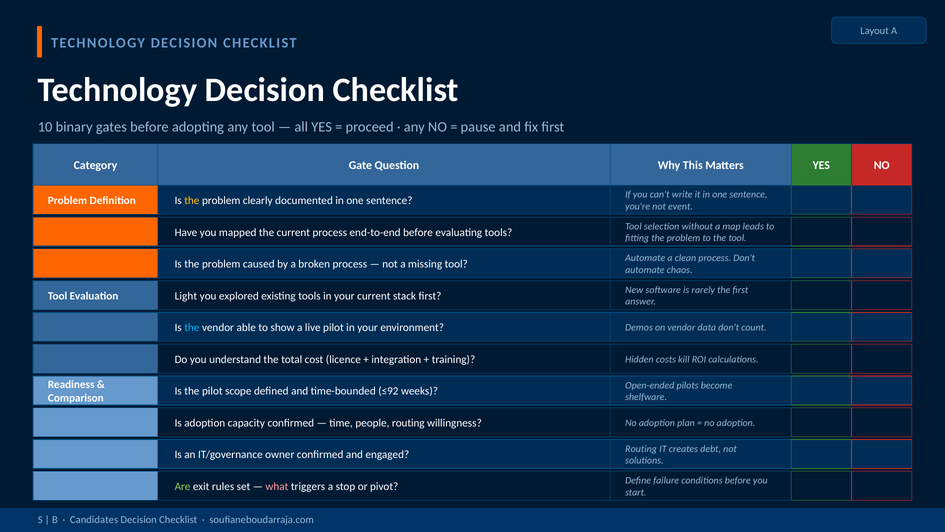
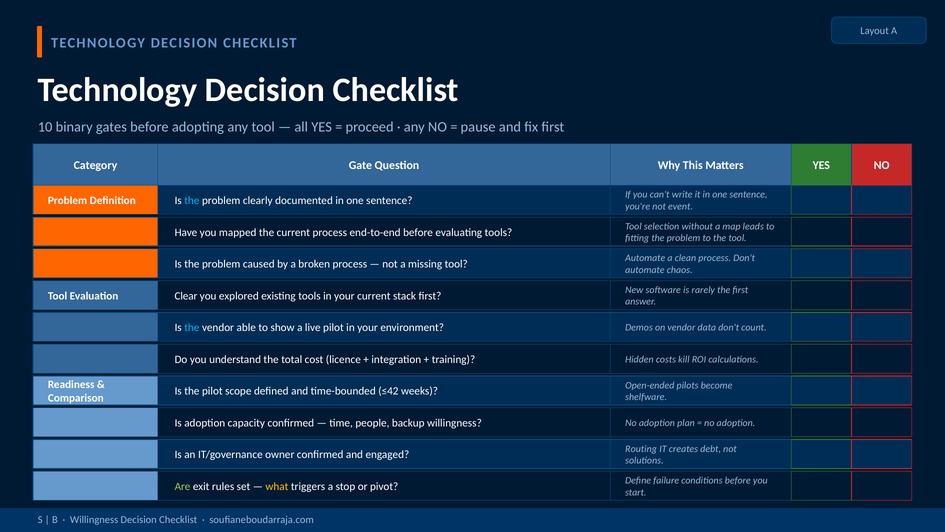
the at (192, 200) colour: yellow -> light blue
Light: Light -> Clear
≤92: ≤92 -> ≤42
people routing: routing -> backup
what colour: pink -> yellow
Candidates at (94, 520): Candidates -> Willingness
